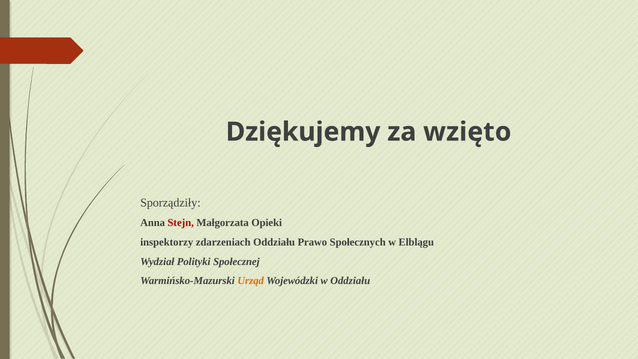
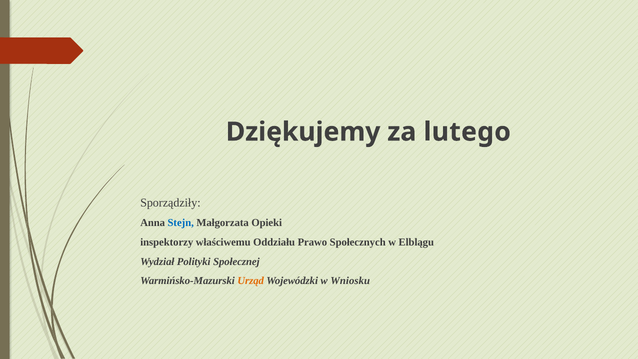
wzięto: wzięto -> lutego
Stejn colour: red -> blue
zdarzeniach: zdarzeniach -> właściwemu
w Oddziału: Oddziału -> Wniosku
